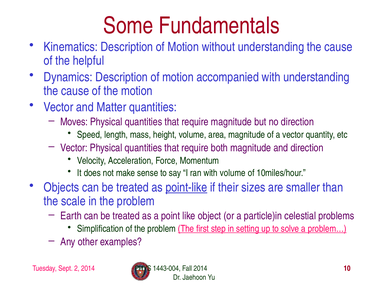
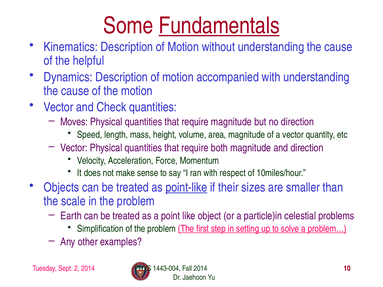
Fundamentals underline: none -> present
Matter: Matter -> Check
with volume: volume -> respect
